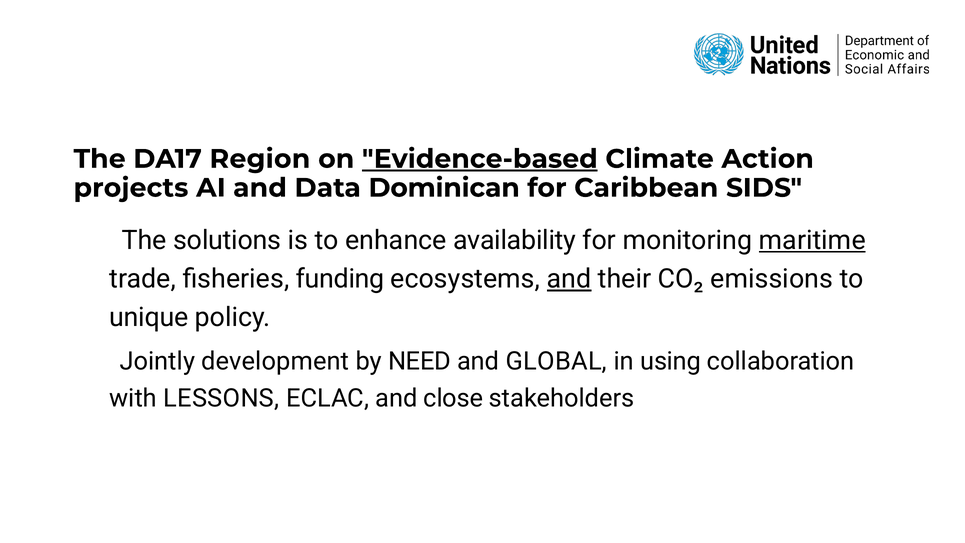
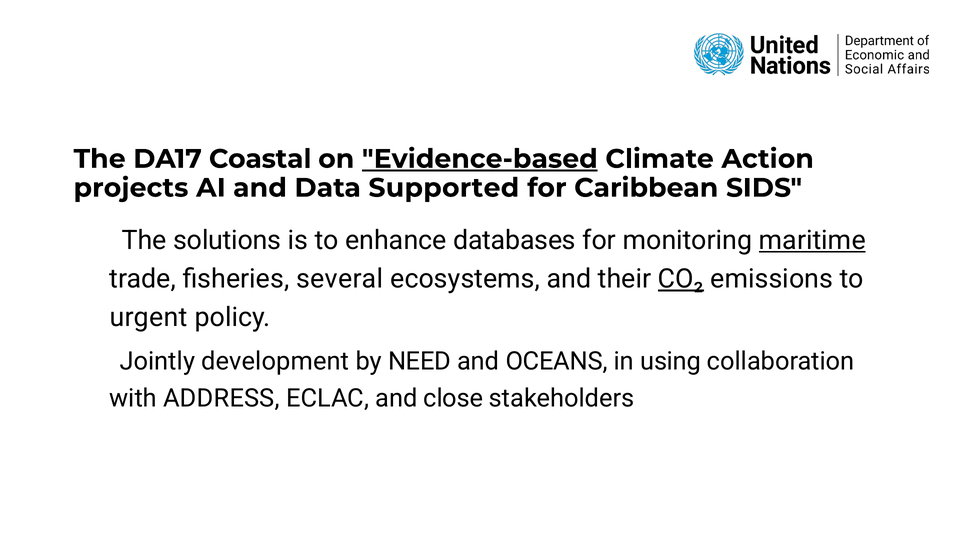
Region: Region -> Coastal
Dominican: Dominican -> Supported
availability: availability -> databases
funding: funding -> several
and at (569, 279) underline: present -> none
CO₂ underline: none -> present
unique: unique -> urgent
GLOBAL: GLOBAL -> OCEANS
LESSONS: LESSONS -> ADDRESS
